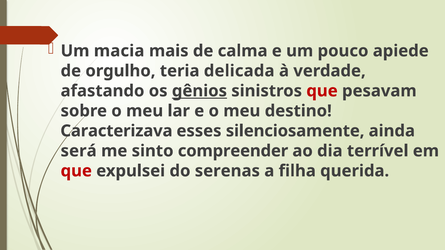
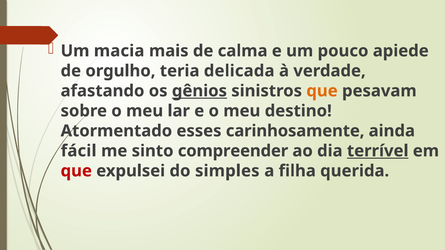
que at (322, 91) colour: red -> orange
Caracterizava: Caracterizava -> Atormentado
silenciosamente: silenciosamente -> carinhosamente
será: será -> fácil
terrível underline: none -> present
serenas: serenas -> simples
